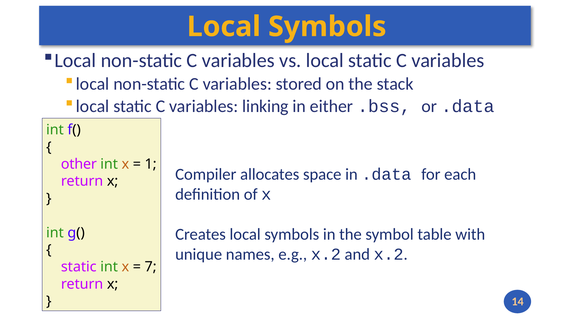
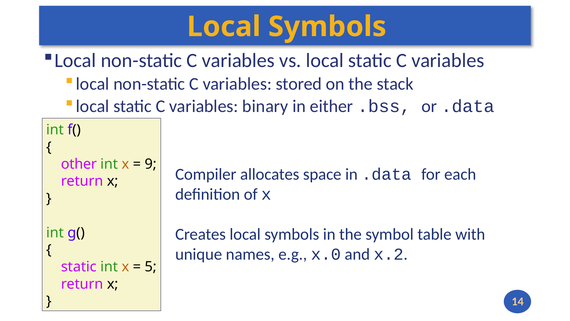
linking: linking -> binary
1: 1 -> 9
e.g x.2: x.2 -> x.0
7: 7 -> 5
